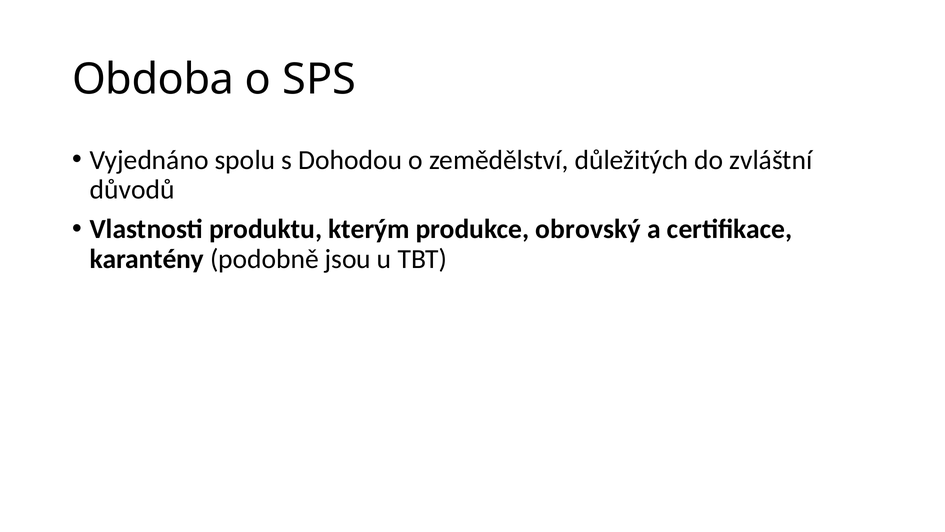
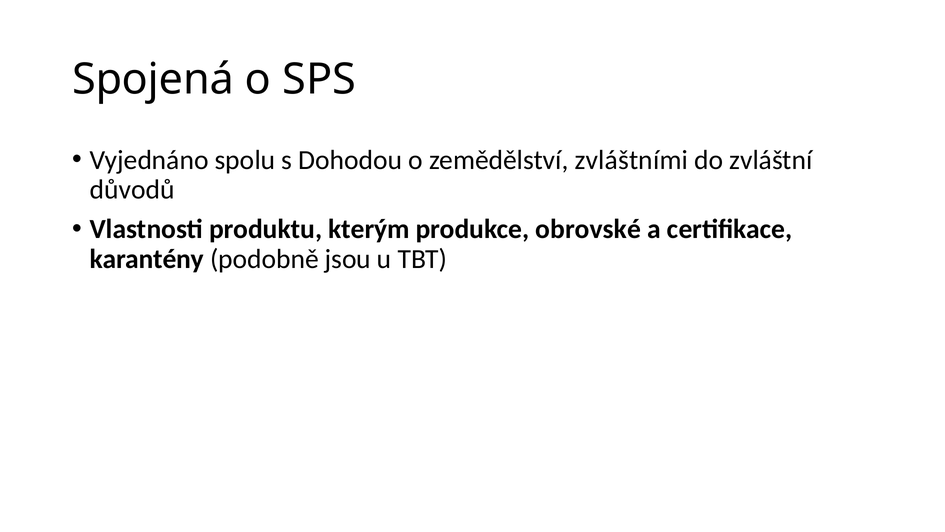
Obdoba: Obdoba -> Spojená
důležitých: důležitých -> zvláštními
obrovský: obrovský -> obrovské
